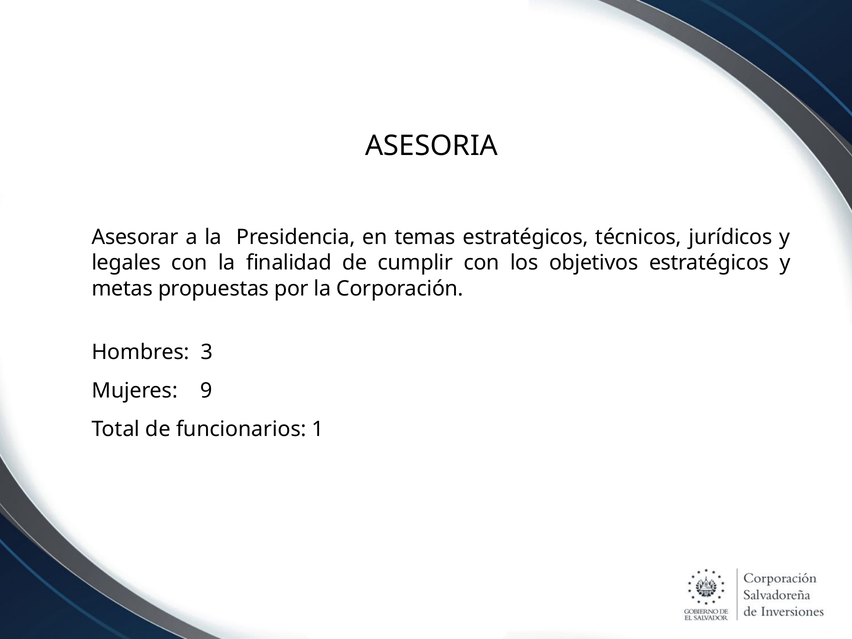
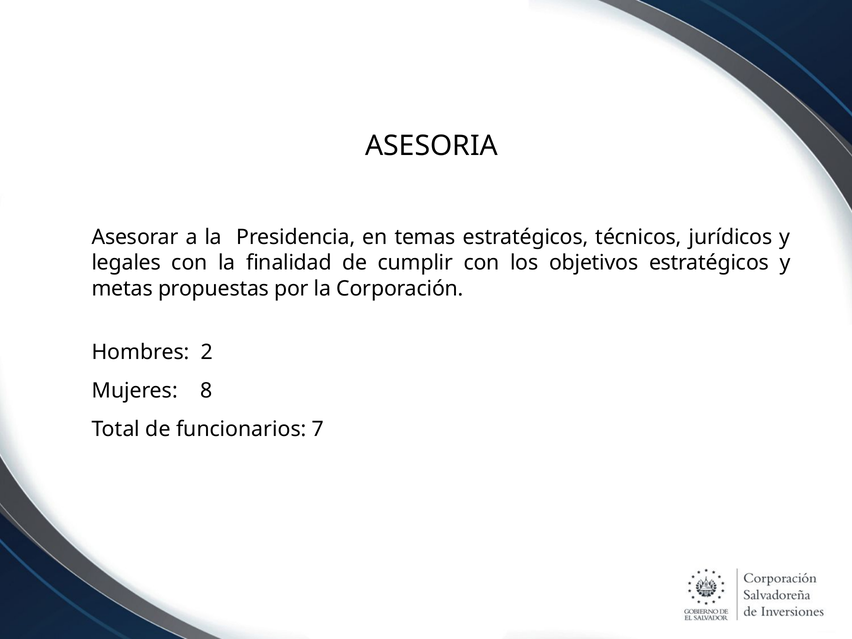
3: 3 -> 2
9: 9 -> 8
1: 1 -> 7
